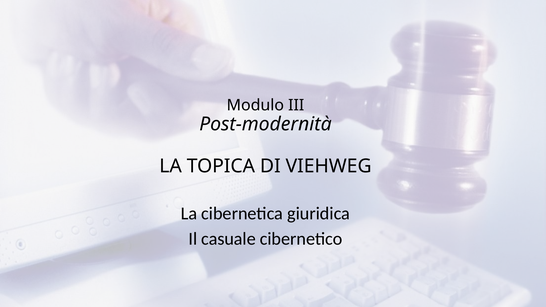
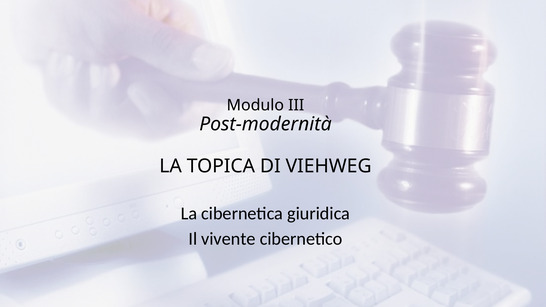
casuale: casuale -> vivente
